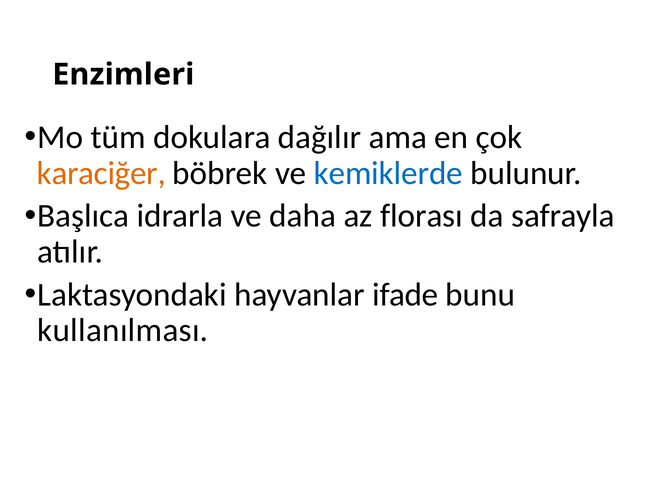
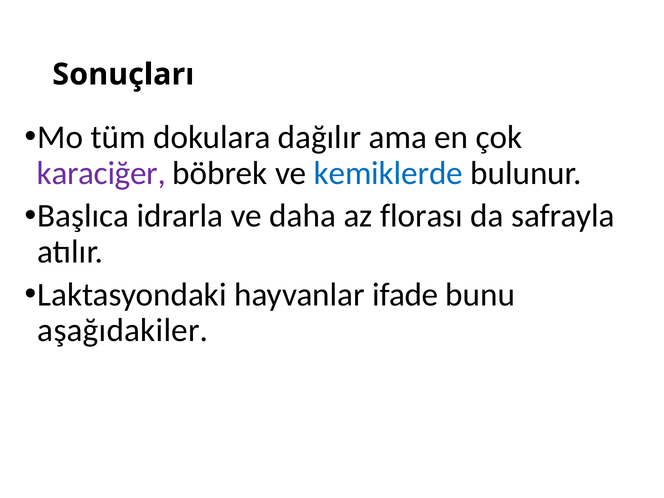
Enzimleri: Enzimleri -> Sonuçları
karaciğer colour: orange -> purple
kullanılması: kullanılması -> aşağıdakiler
